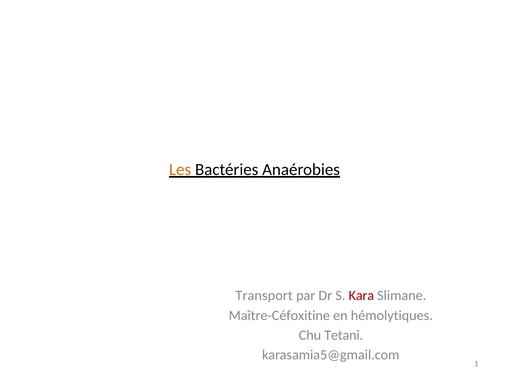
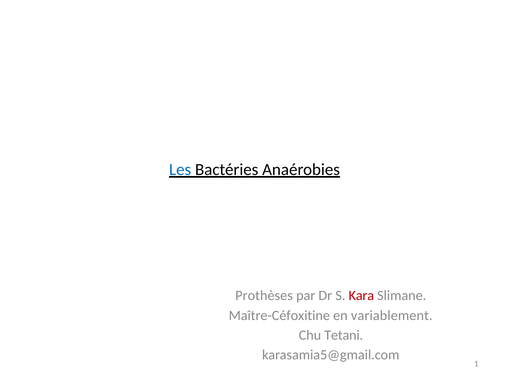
Les colour: orange -> blue
Transport: Transport -> Prothèses
hémolytiques: hémolytiques -> variablement
